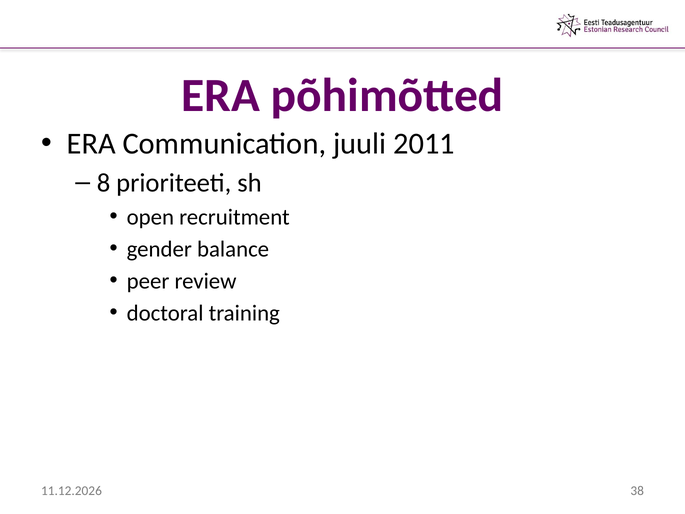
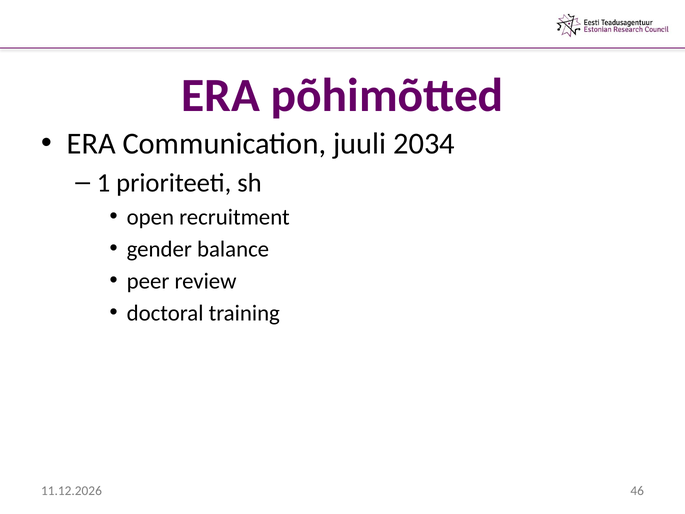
2011: 2011 -> 2034
8: 8 -> 1
38: 38 -> 46
